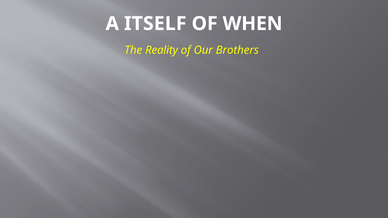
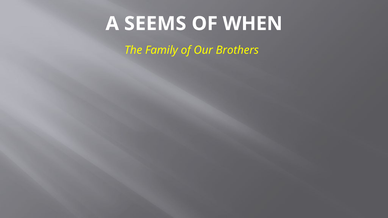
ITSELF: ITSELF -> SEEMS
Reality: Reality -> Family
